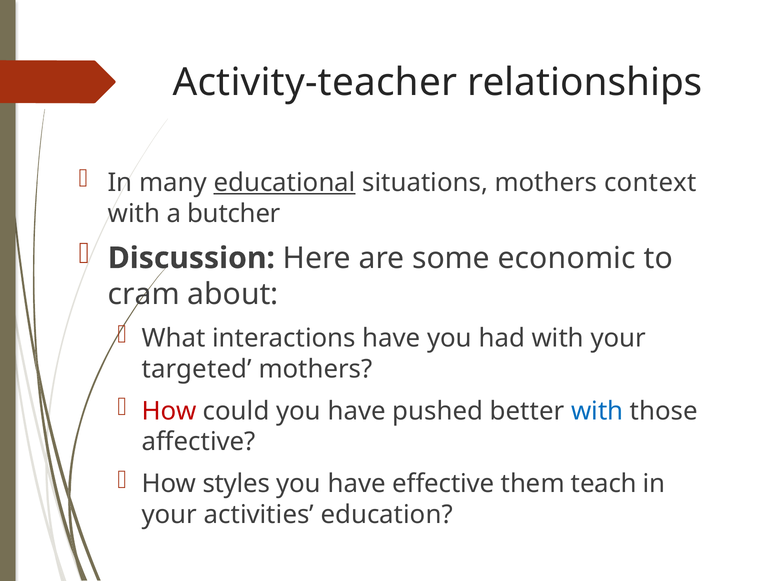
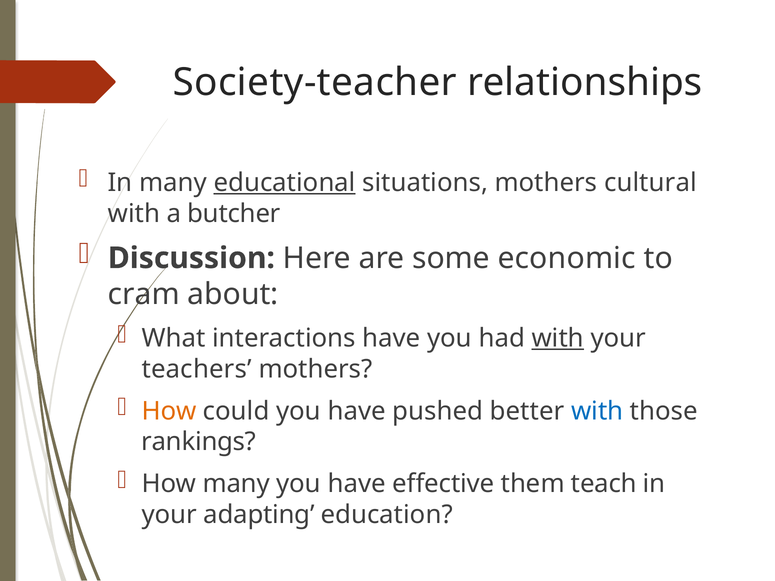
Activity-teacher: Activity-teacher -> Society-teacher
context: context -> cultural
with at (558, 338) underline: none -> present
targeted: targeted -> teachers
How at (169, 411) colour: red -> orange
affective: affective -> rankings
How styles: styles -> many
activities: activities -> adapting
